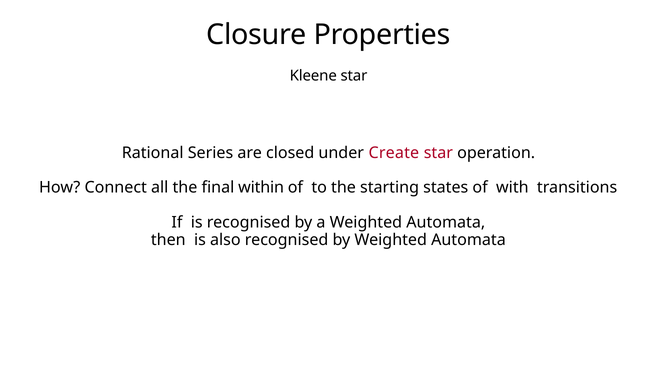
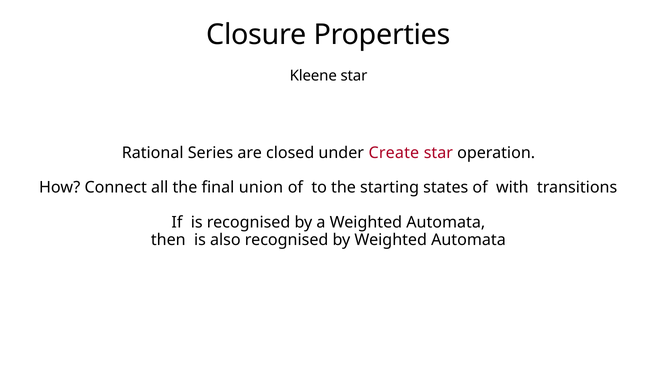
within: within -> union
